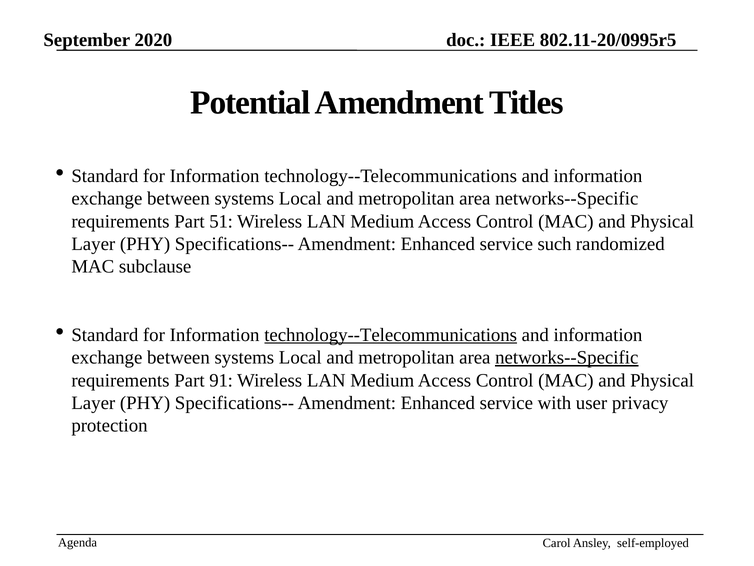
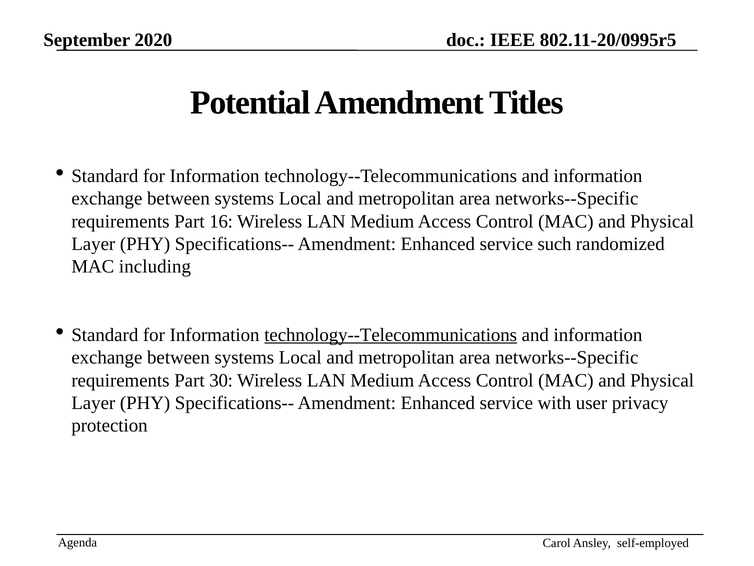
51: 51 -> 16
subclause: subclause -> including
networks--Specific at (567, 357) underline: present -> none
91: 91 -> 30
